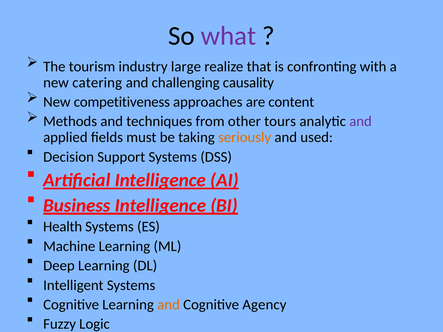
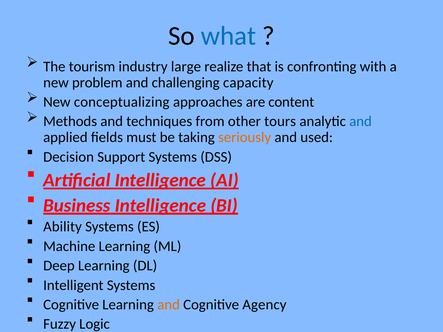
what colour: purple -> blue
catering: catering -> problem
causality: causality -> capacity
competitiveness: competitiveness -> conceptualizing
and at (361, 122) colour: purple -> blue
Health: Health -> Ability
